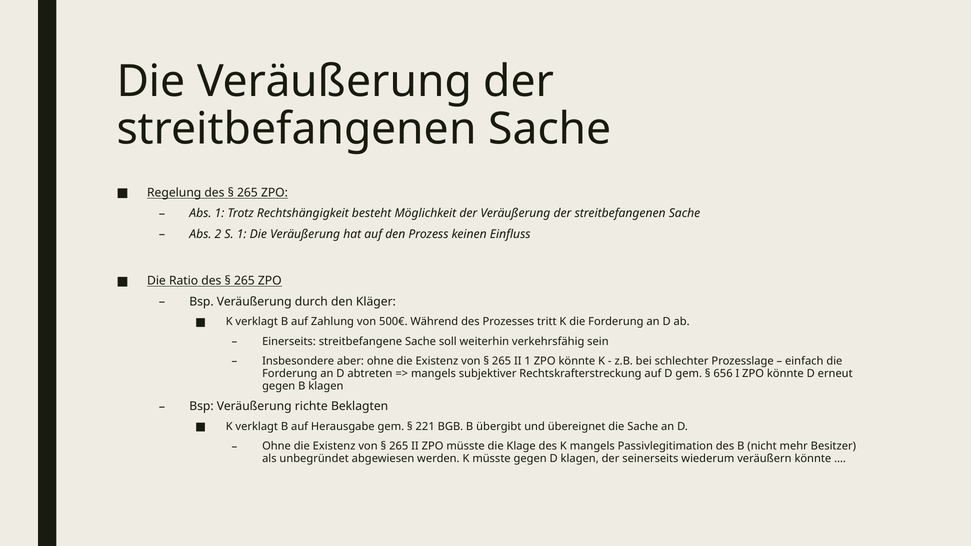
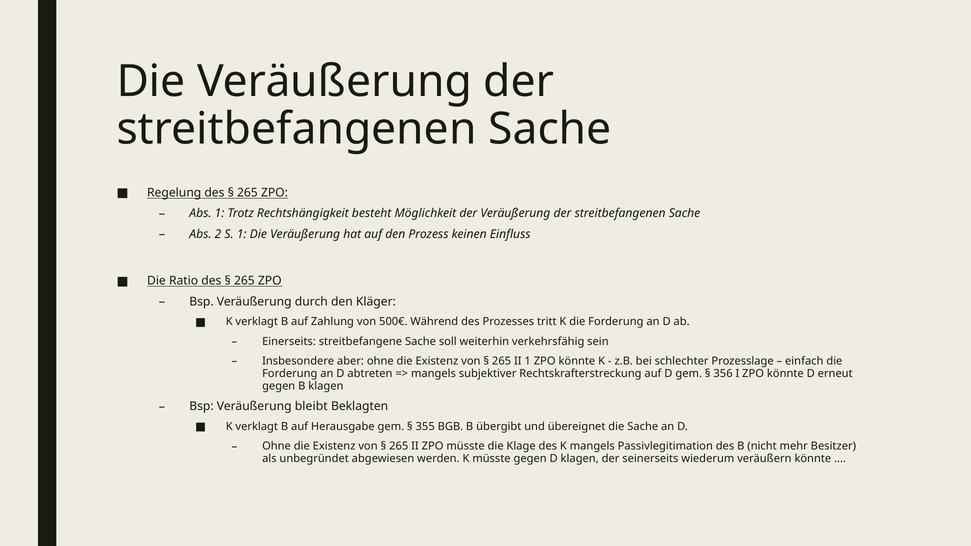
656: 656 -> 356
richte: richte -> bleibt
221: 221 -> 355
